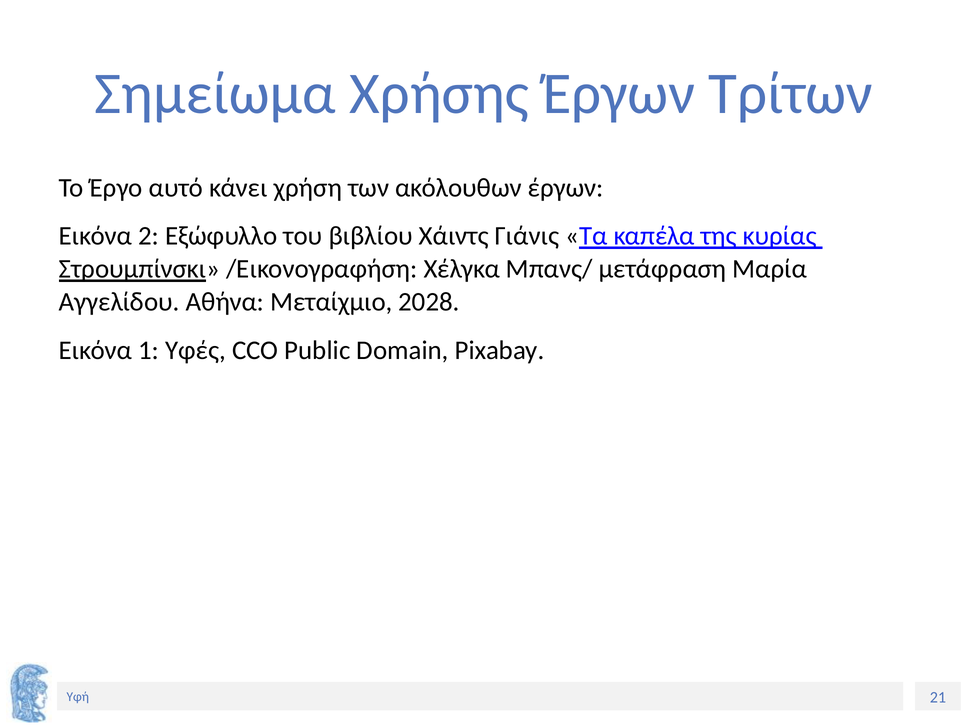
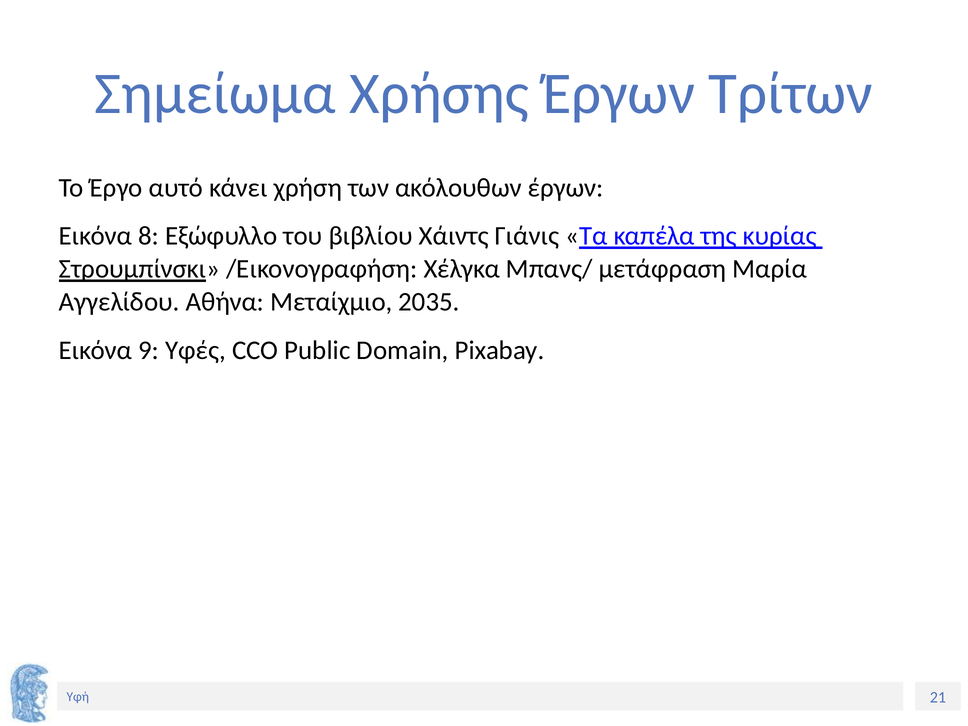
2: 2 -> 8
2028: 2028 -> 2035
1: 1 -> 9
